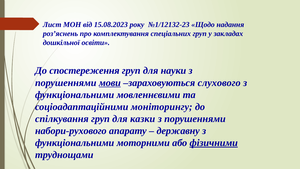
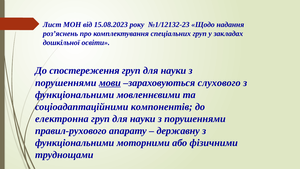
моніторингу: моніторингу -> компонентів
спілкування: спілкування -> електронна
казки at (143, 119): казки -> науки
набори-рухового: набори-рухового -> правил-рухового
фізичними underline: present -> none
